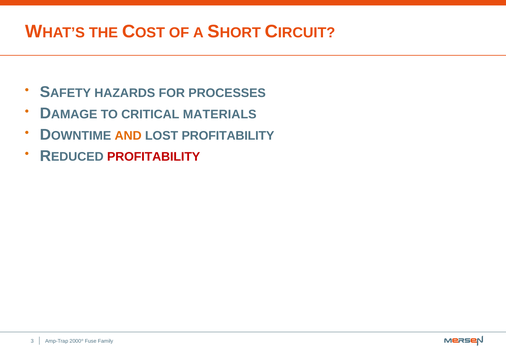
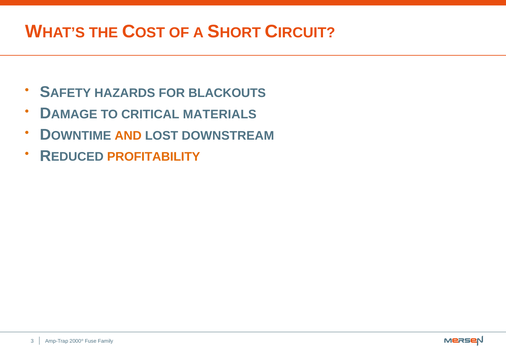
PROCESSES: PROCESSES -> BLACKOUTS
LOST PROFITABILITY: PROFITABILITY -> DOWNSTREAM
PROFITABILITY at (154, 157) colour: red -> orange
